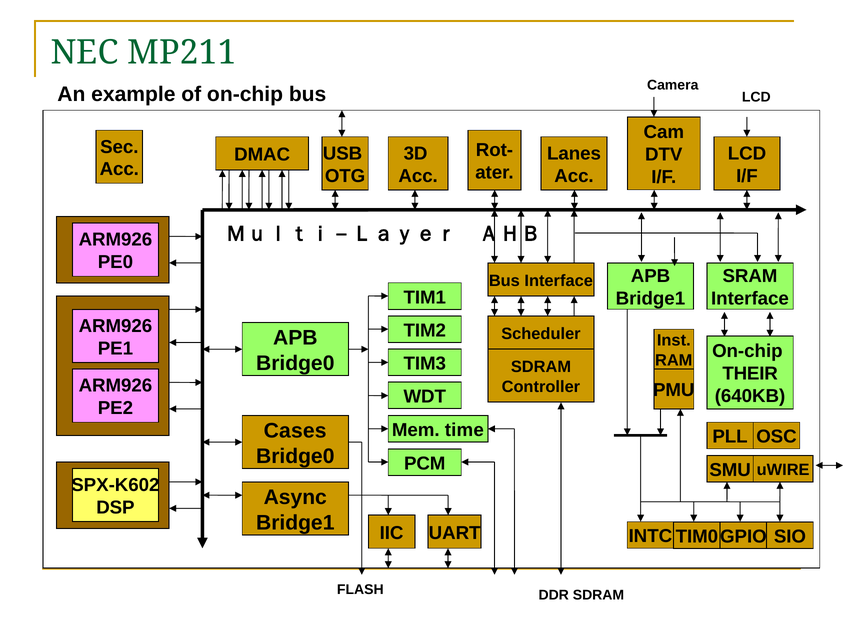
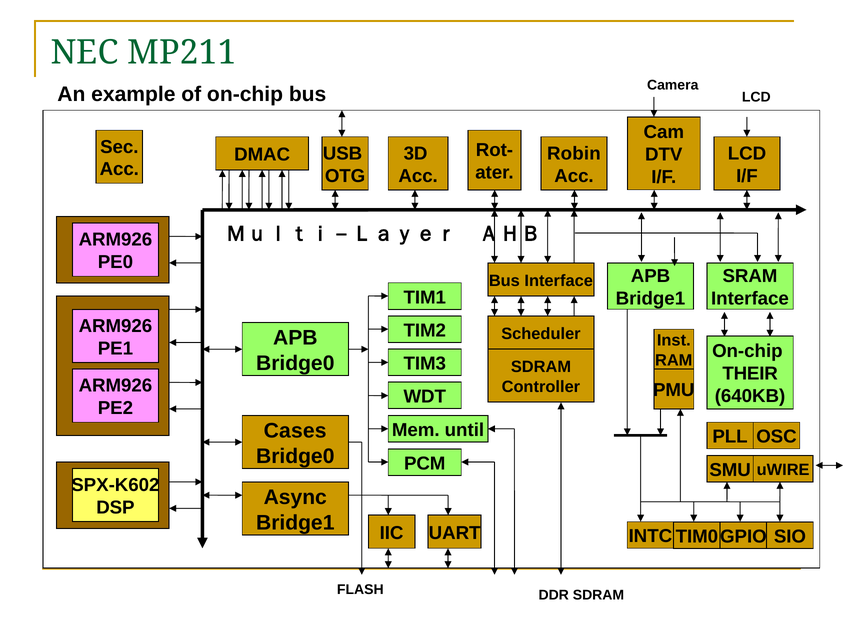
Lanes: Lanes -> Robin
time: time -> until
